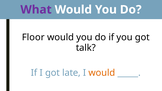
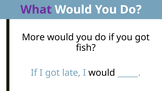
Floor: Floor -> More
talk: talk -> fish
would at (102, 73) colour: orange -> black
